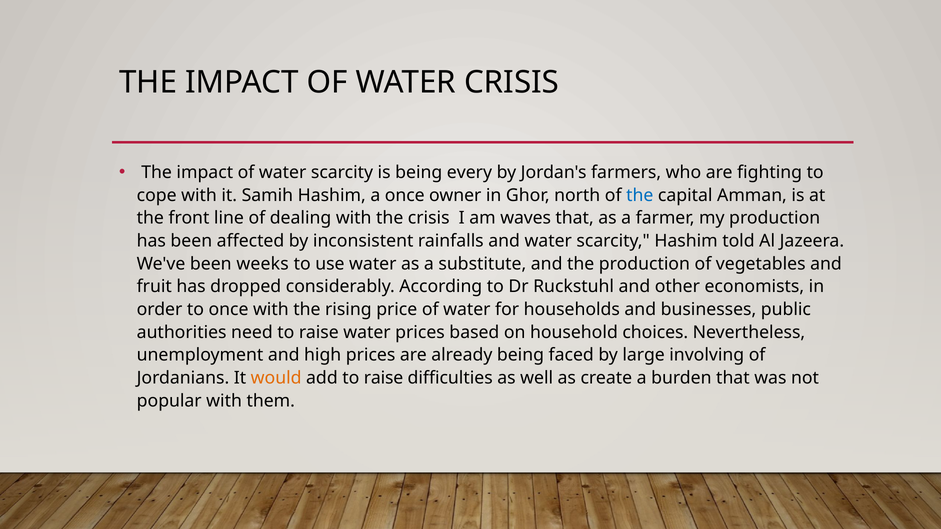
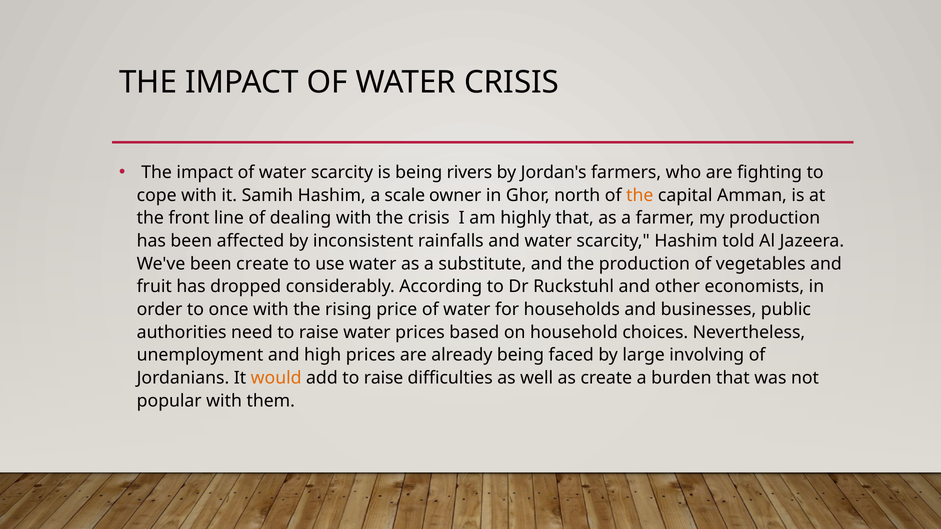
every: every -> rivers
a once: once -> scale
the at (640, 195) colour: blue -> orange
waves: waves -> highly
been weeks: weeks -> create
